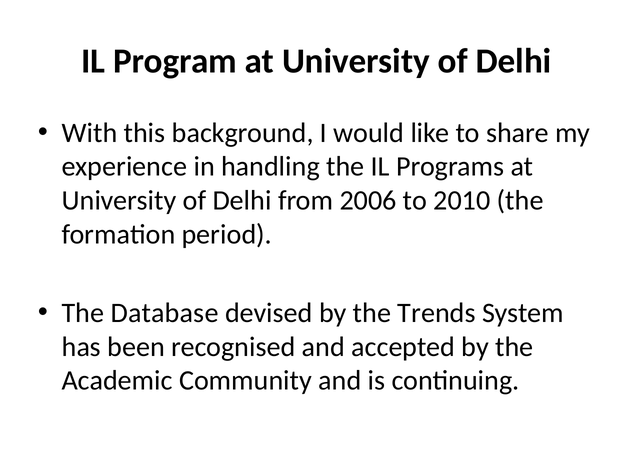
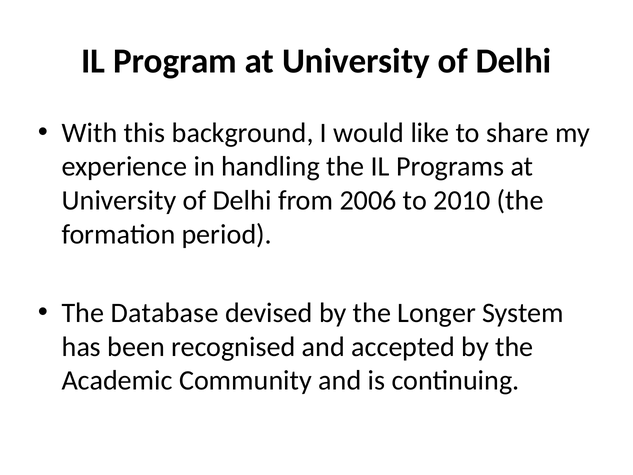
Trends: Trends -> Longer
